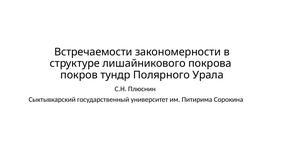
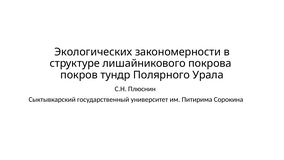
Встречаемости: Встречаемости -> Экологических
